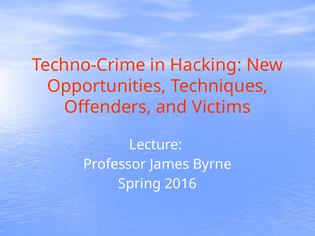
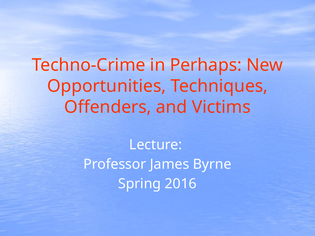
Hacking: Hacking -> Perhaps
